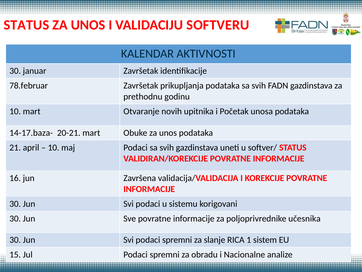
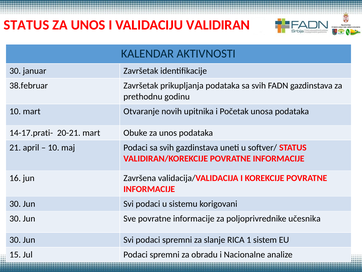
SOFTVERU: SOFTVERU -> VALIDIRAN
78.februar: 78.februar -> 38.februar
14-17.baza-: 14-17.baza- -> 14-17.prati-
